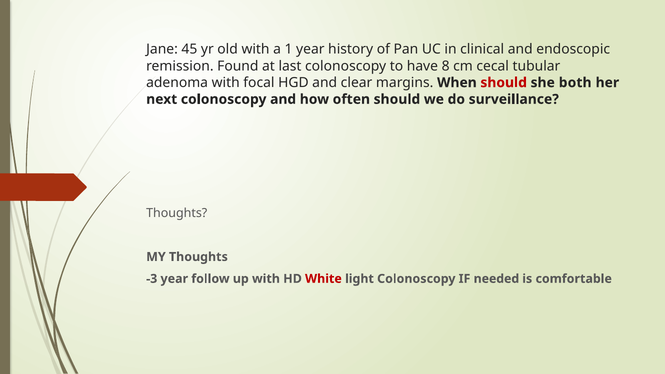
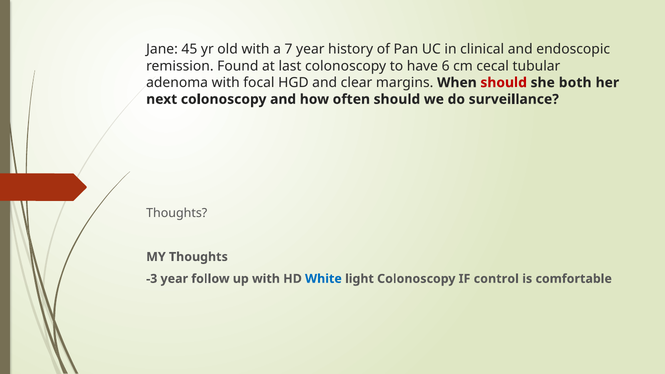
1: 1 -> 7
8: 8 -> 6
White colour: red -> blue
needed: needed -> control
